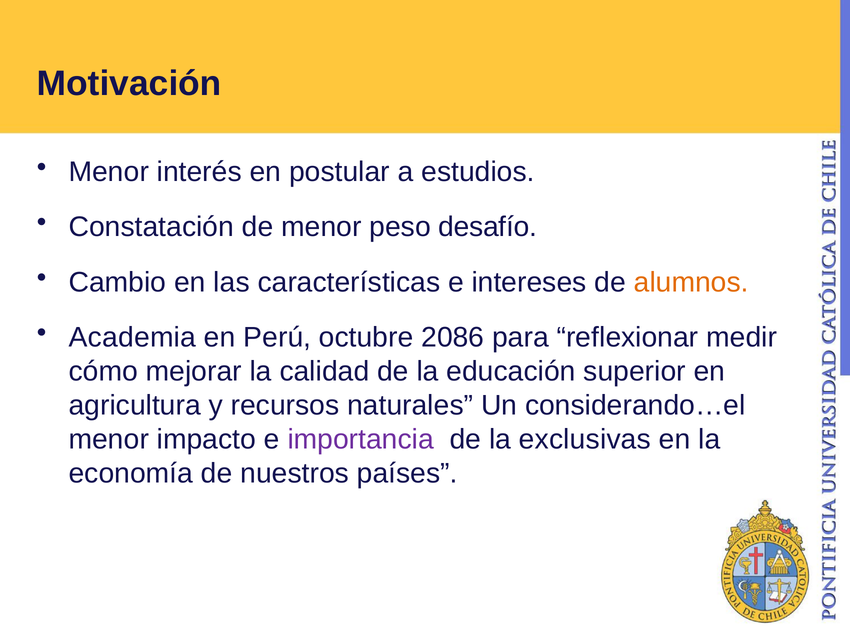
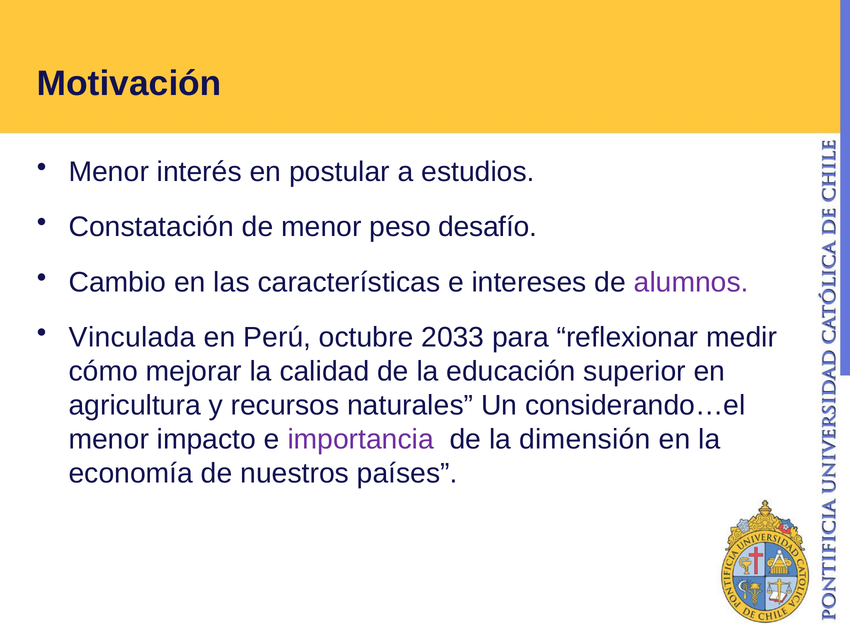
alumnos colour: orange -> purple
Academia: Academia -> Vinculada
2086: 2086 -> 2033
exclusivas: exclusivas -> dimensión
